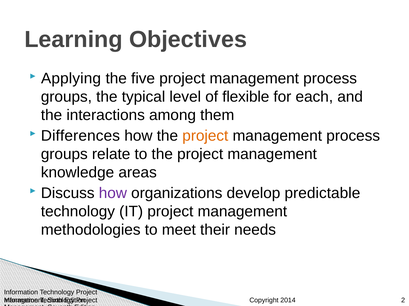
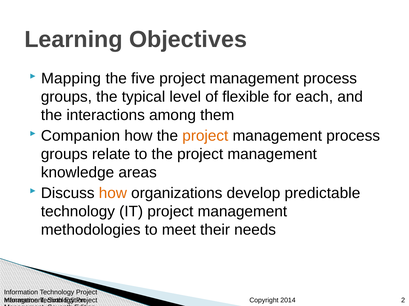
Applying: Applying -> Mapping
Differences: Differences -> Companion
how at (113, 194) colour: purple -> orange
